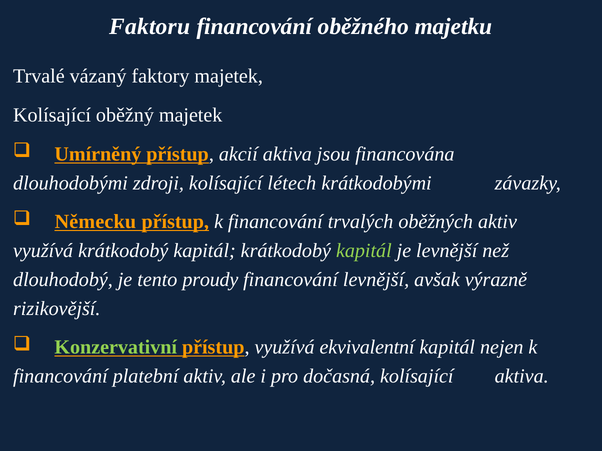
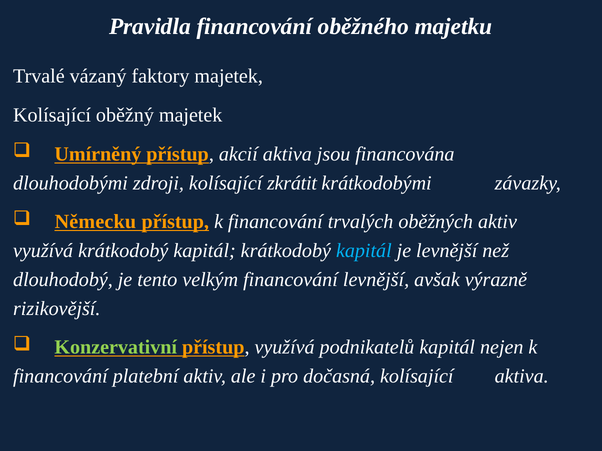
Faktoru: Faktoru -> Pravidla
létech: létech -> zkrátit
kapitál at (364, 251) colour: light green -> light blue
proudy: proudy -> velkým
ekvivalentní: ekvivalentní -> podnikatelů
